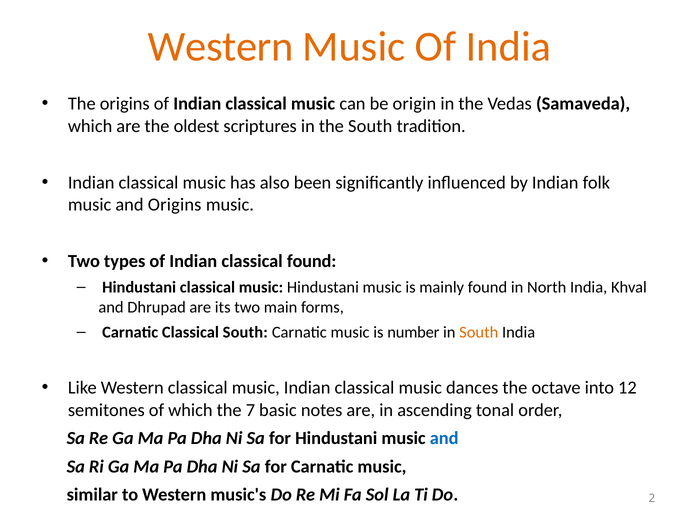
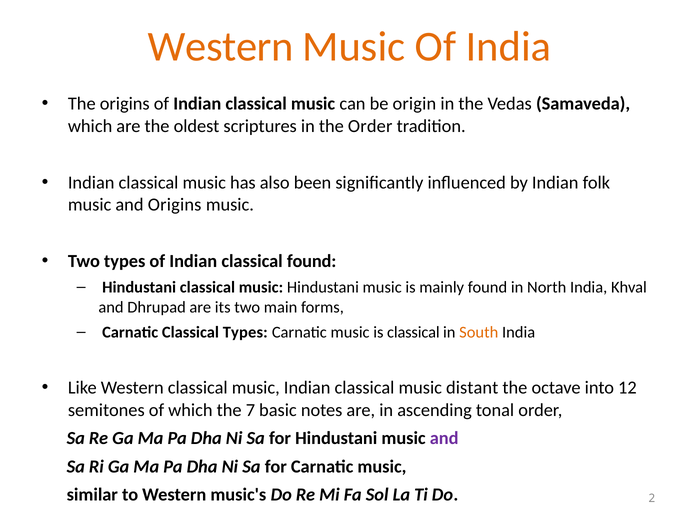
the South: South -> Order
Classical South: South -> Types
is number: number -> classical
dances: dances -> distant
and at (444, 438) colour: blue -> purple
